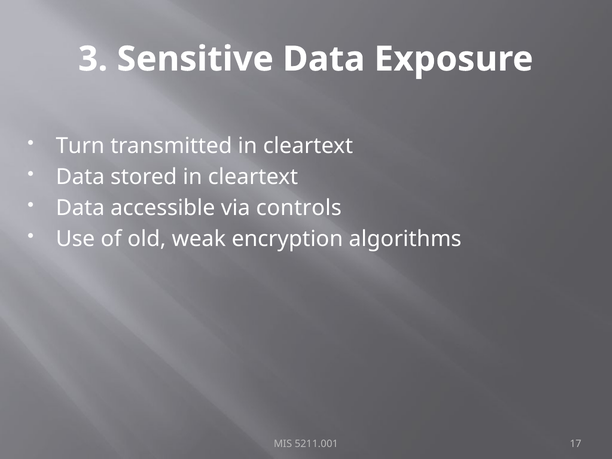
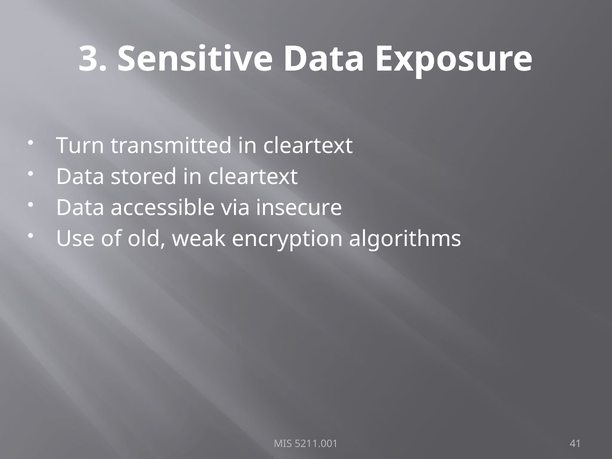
controls: controls -> insecure
17: 17 -> 41
